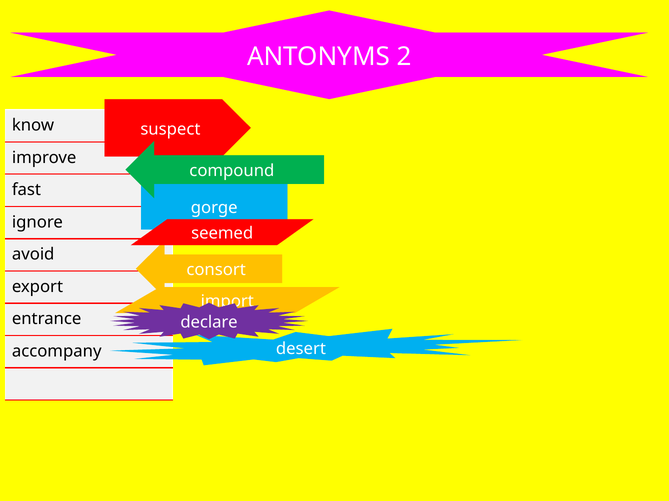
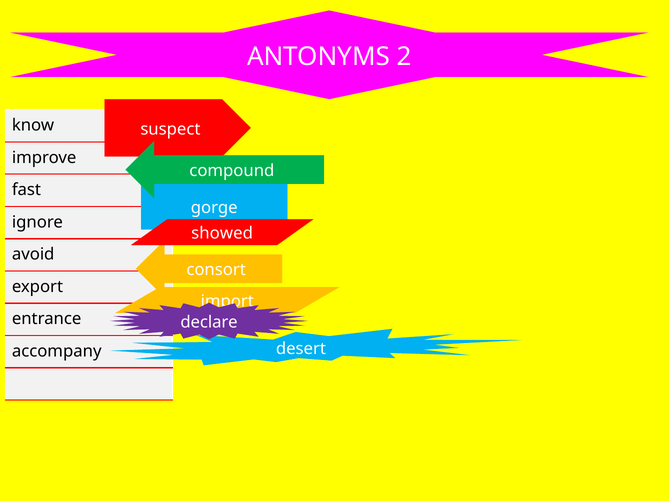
seemed: seemed -> showed
